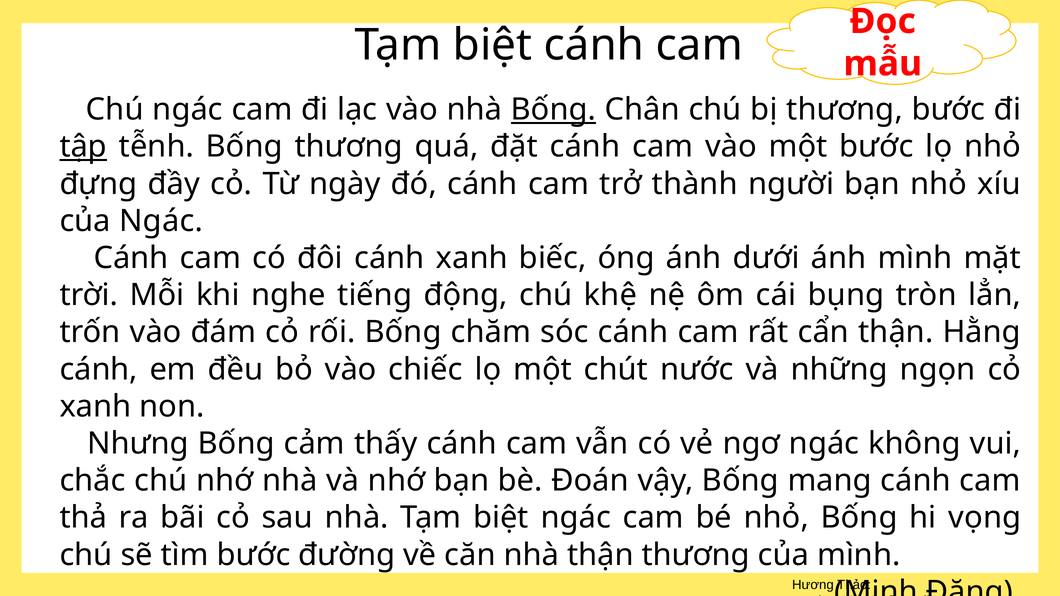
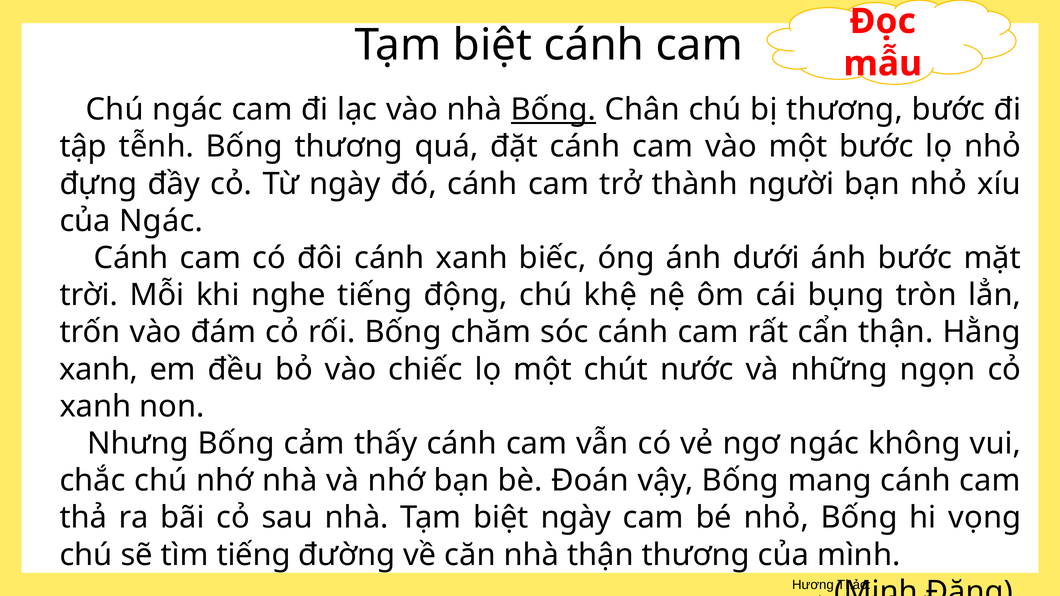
tập underline: present -> none
ánh mình: mình -> bước
cánh at (99, 370): cánh -> xanh
biệt ngác: ngác -> ngày
tìm bước: bước -> tiếng
